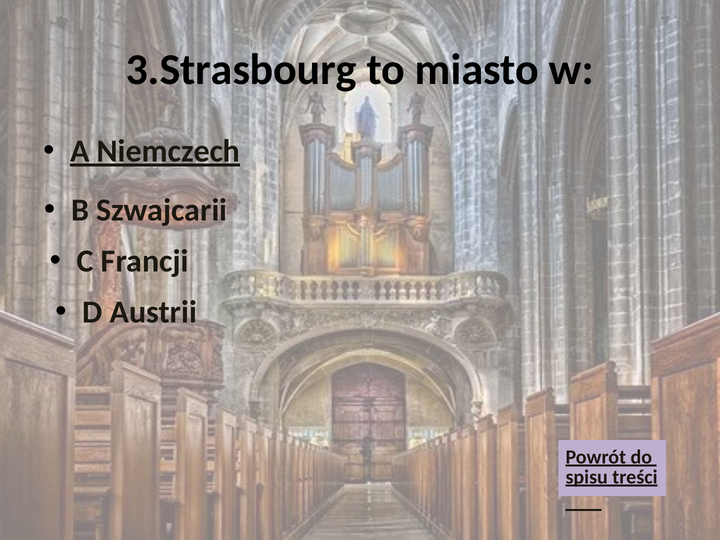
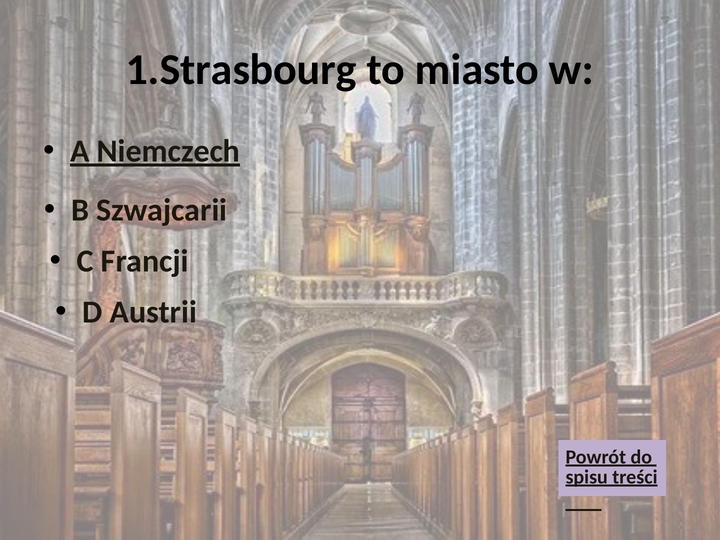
3.Strasbourg: 3.Strasbourg -> 1.Strasbourg
